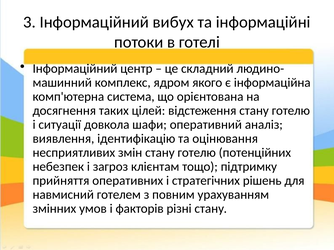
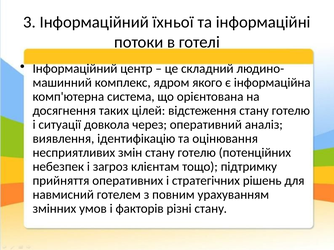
вибух: вибух -> їхньої
шафи: шафи -> через
